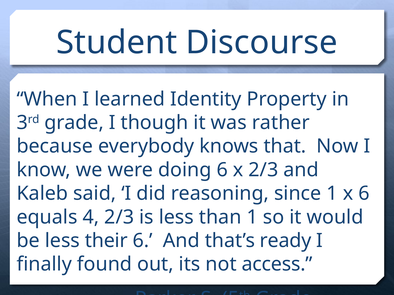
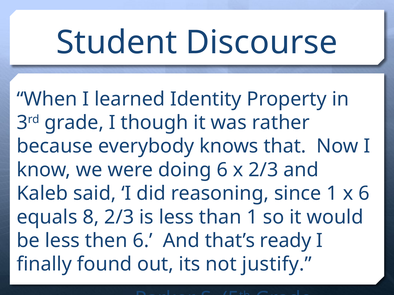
4: 4 -> 8
their: their -> then
access: access -> justify
